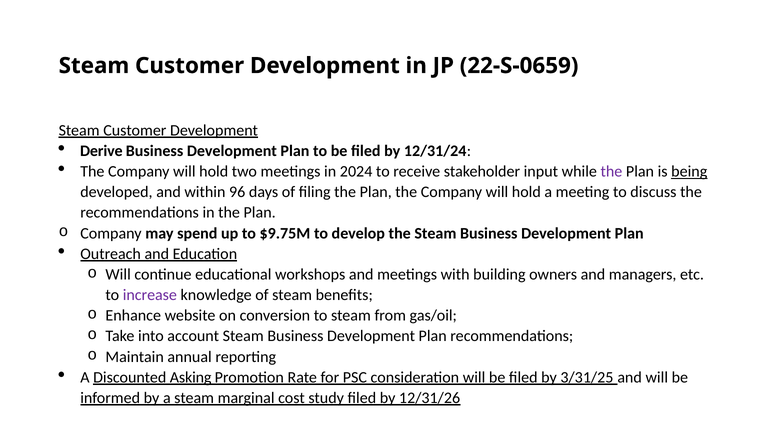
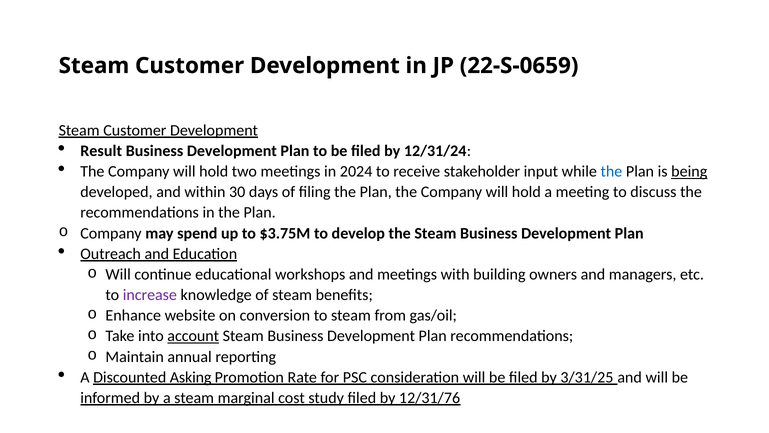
Derive: Derive -> Result
the at (611, 171) colour: purple -> blue
96: 96 -> 30
$9.75M: $9.75M -> $3.75M
account underline: none -> present
12/31/26: 12/31/26 -> 12/31/76
